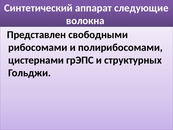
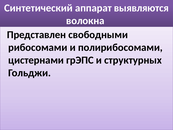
следующие: следующие -> выявляются
